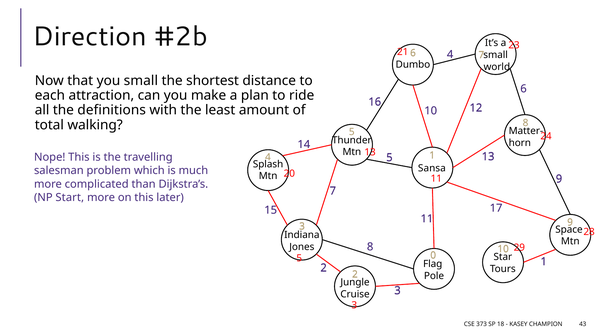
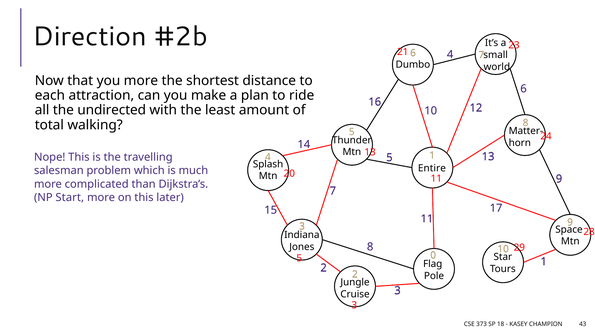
you small: small -> more
definitions: definitions -> undirected
Sansa: Sansa -> Entire
